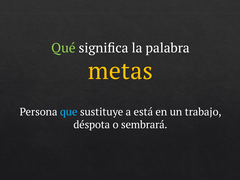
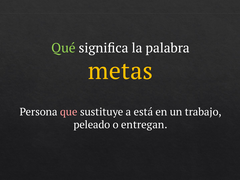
que colour: light blue -> pink
déspota: déspota -> peleado
sembrará: sembrará -> entregan
